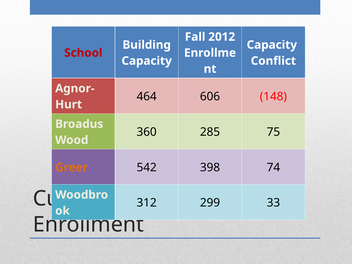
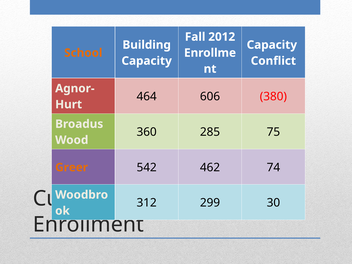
School colour: red -> orange
148: 148 -> 380
398: 398 -> 462
33: 33 -> 30
